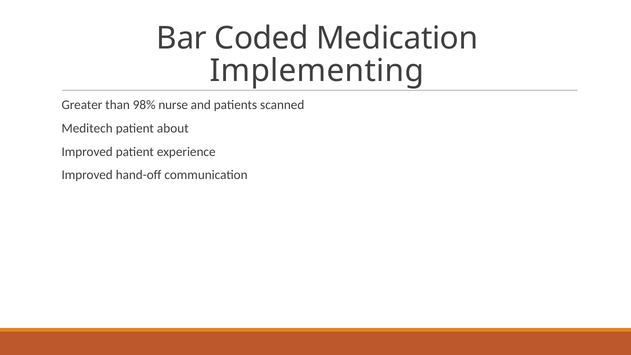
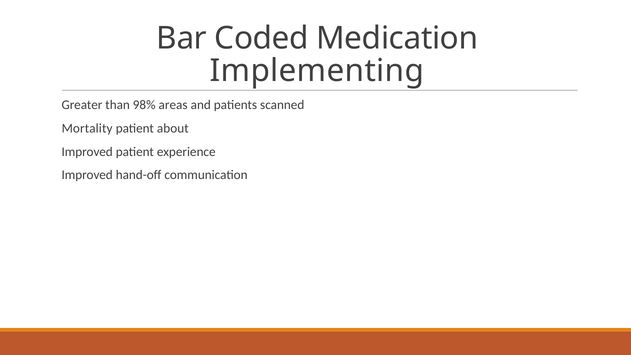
nurse: nurse -> areas
Meditech: Meditech -> Mortality
